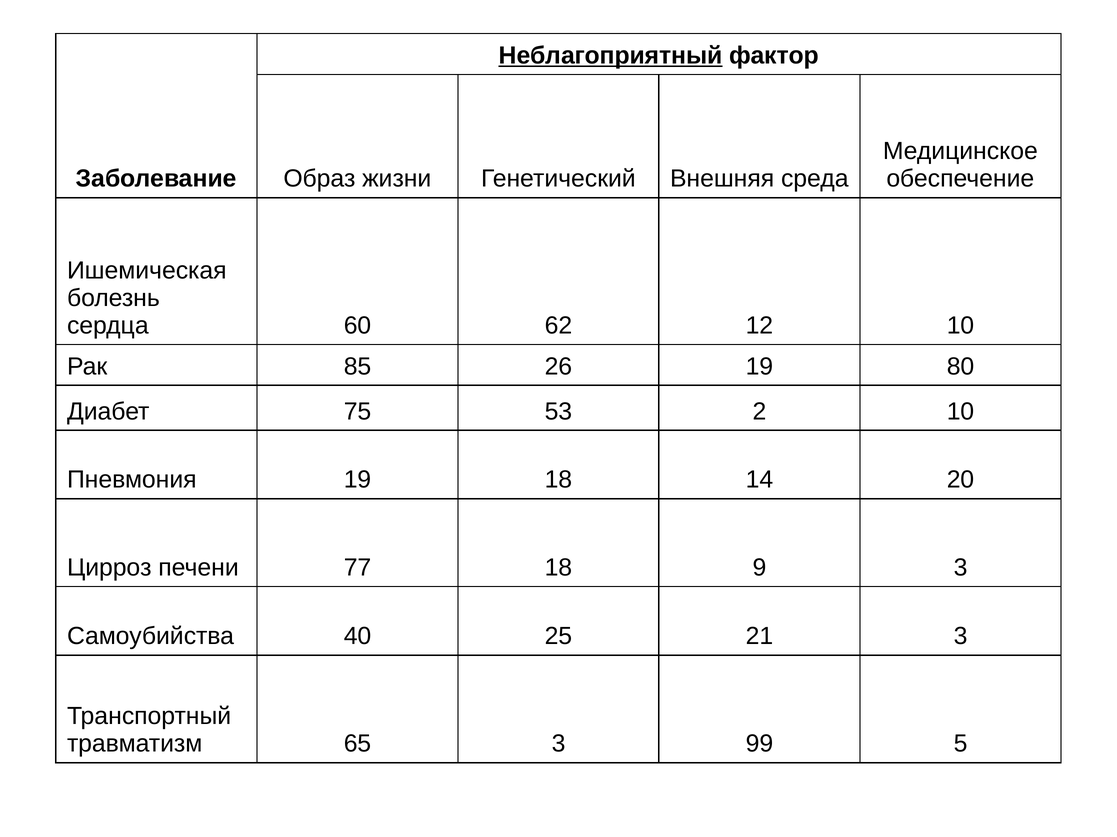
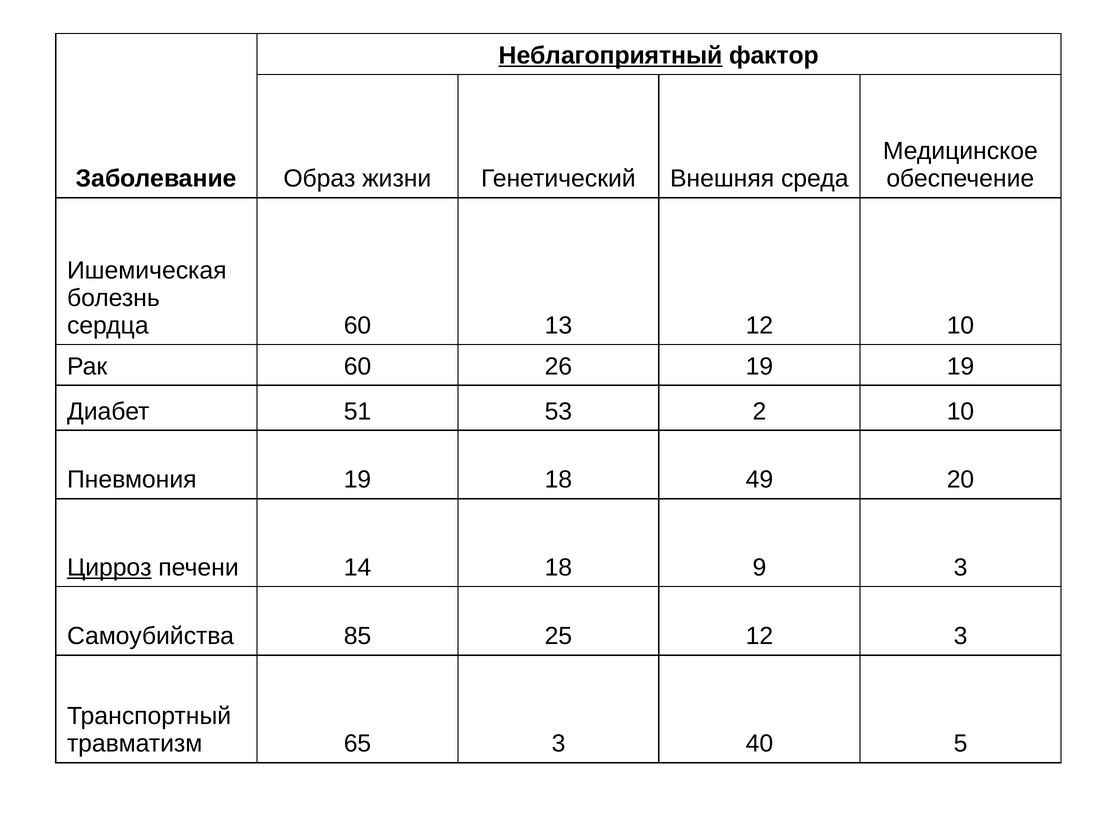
62: 62 -> 13
Рак 85: 85 -> 60
19 80: 80 -> 19
75: 75 -> 51
14: 14 -> 49
Цирроз underline: none -> present
77: 77 -> 14
40: 40 -> 85
25 21: 21 -> 12
99: 99 -> 40
